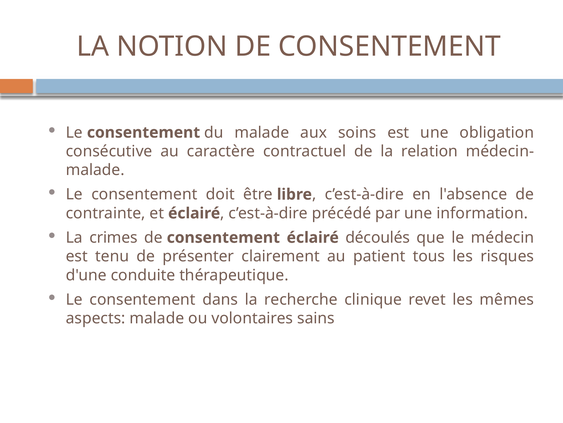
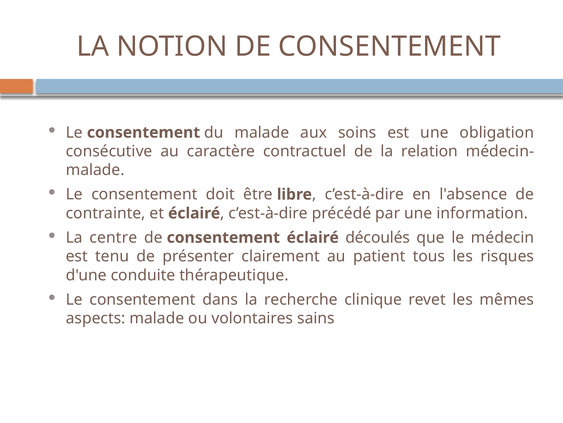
crimes: crimes -> centre
